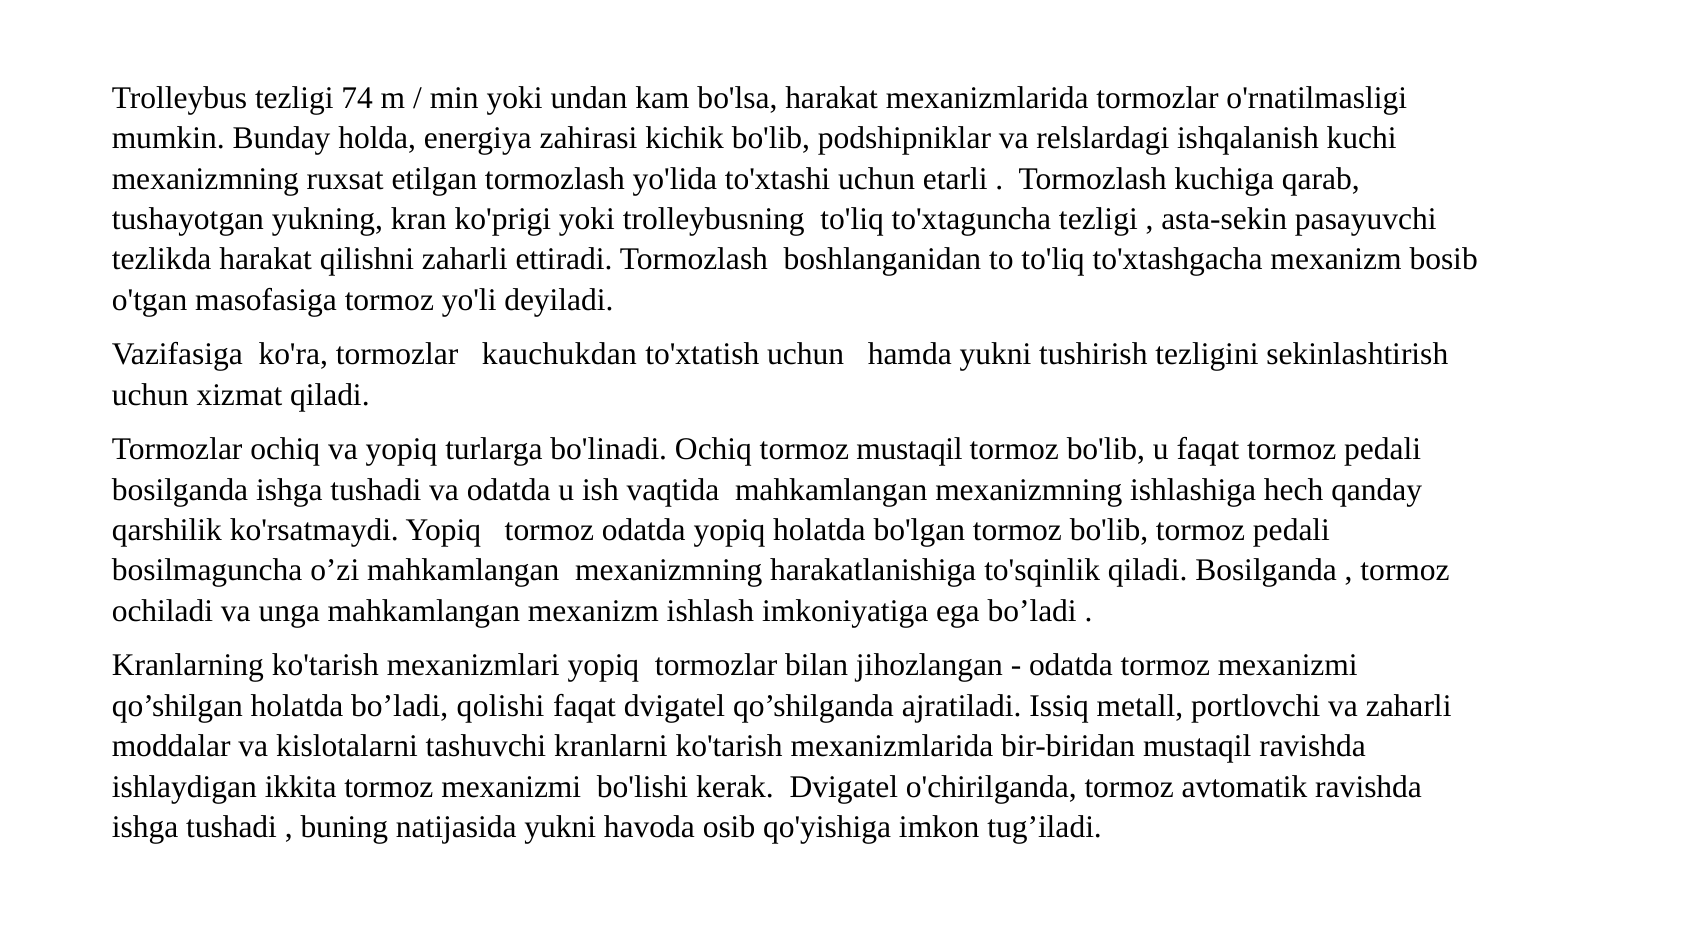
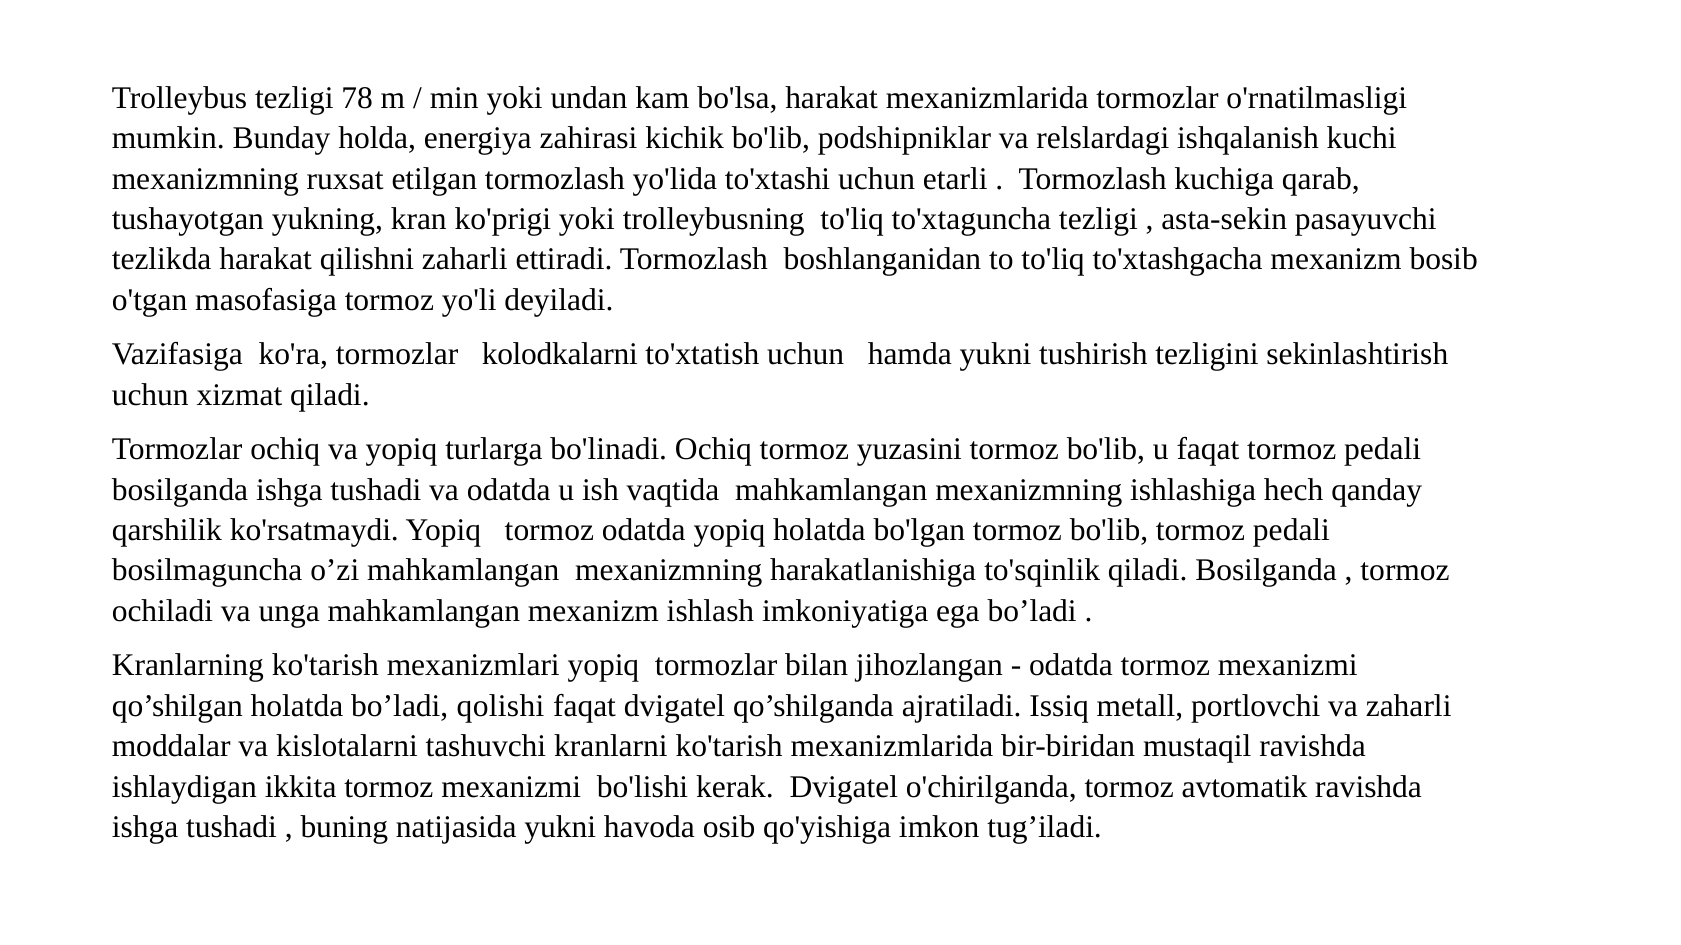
74: 74 -> 78
kauchukdan: kauchukdan -> kolodkalarni
tormoz mustaqil: mustaqil -> yuzasini
